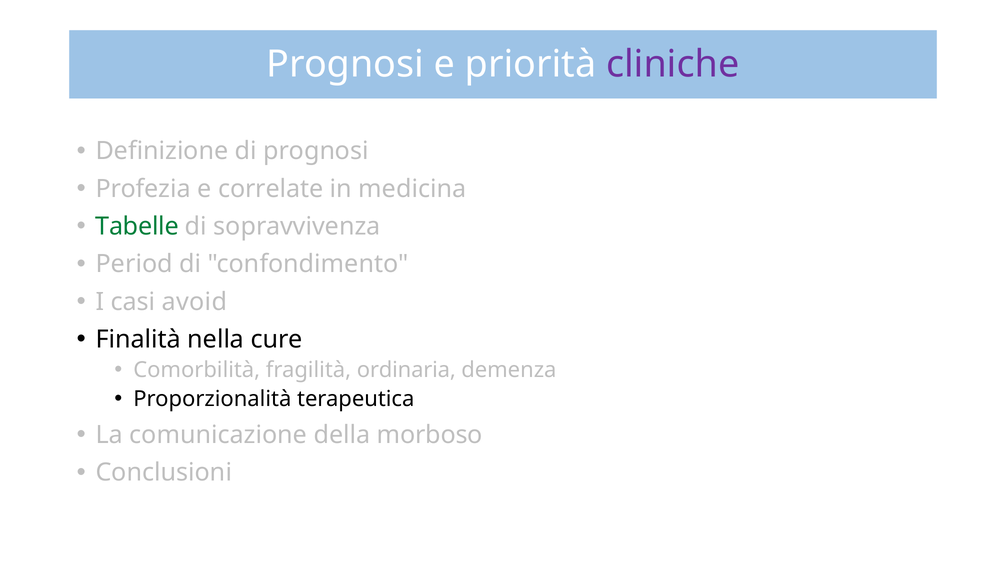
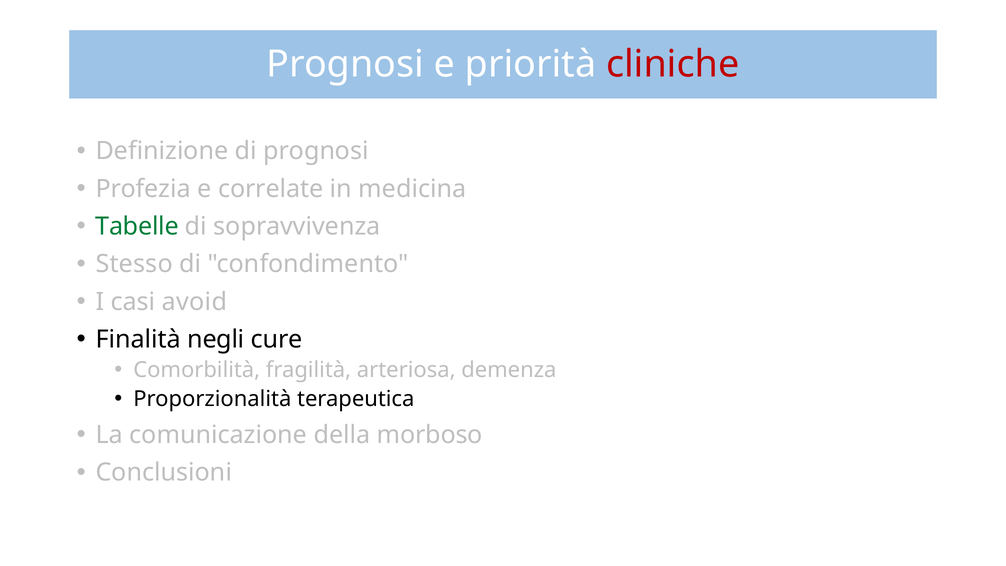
cliniche colour: purple -> red
Period: Period -> Stesso
nella: nella -> negli
ordinaria: ordinaria -> arteriosa
